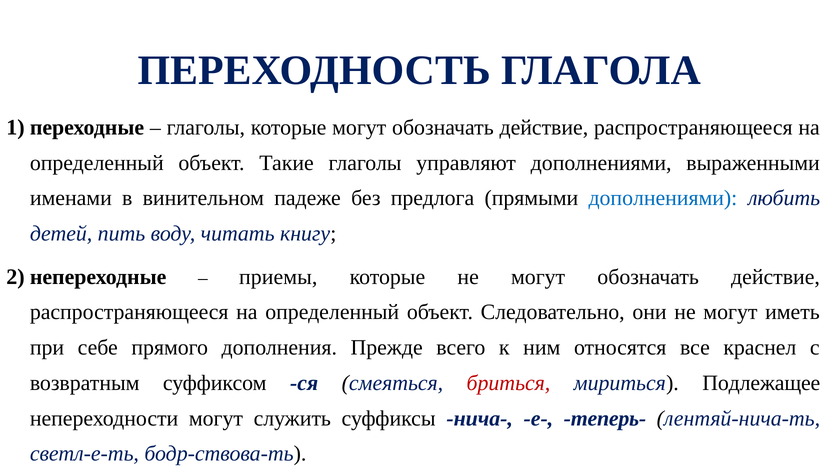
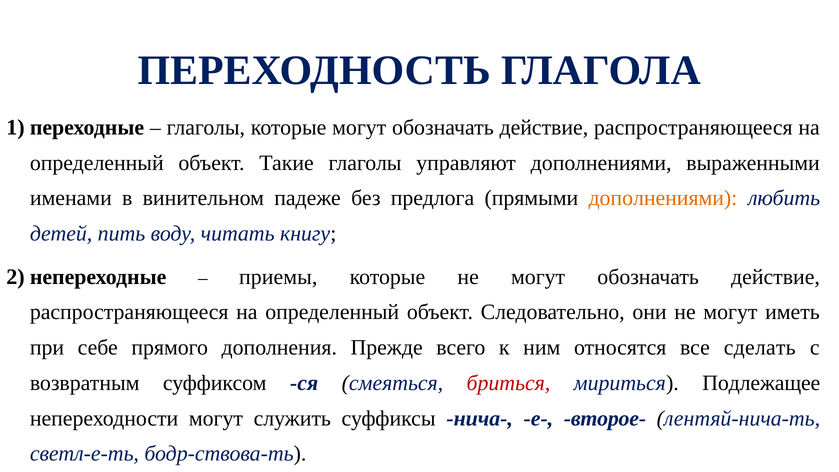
дополнениями at (663, 198) colour: blue -> orange
краснел: краснел -> сделать
теперь-: теперь- -> второе-
